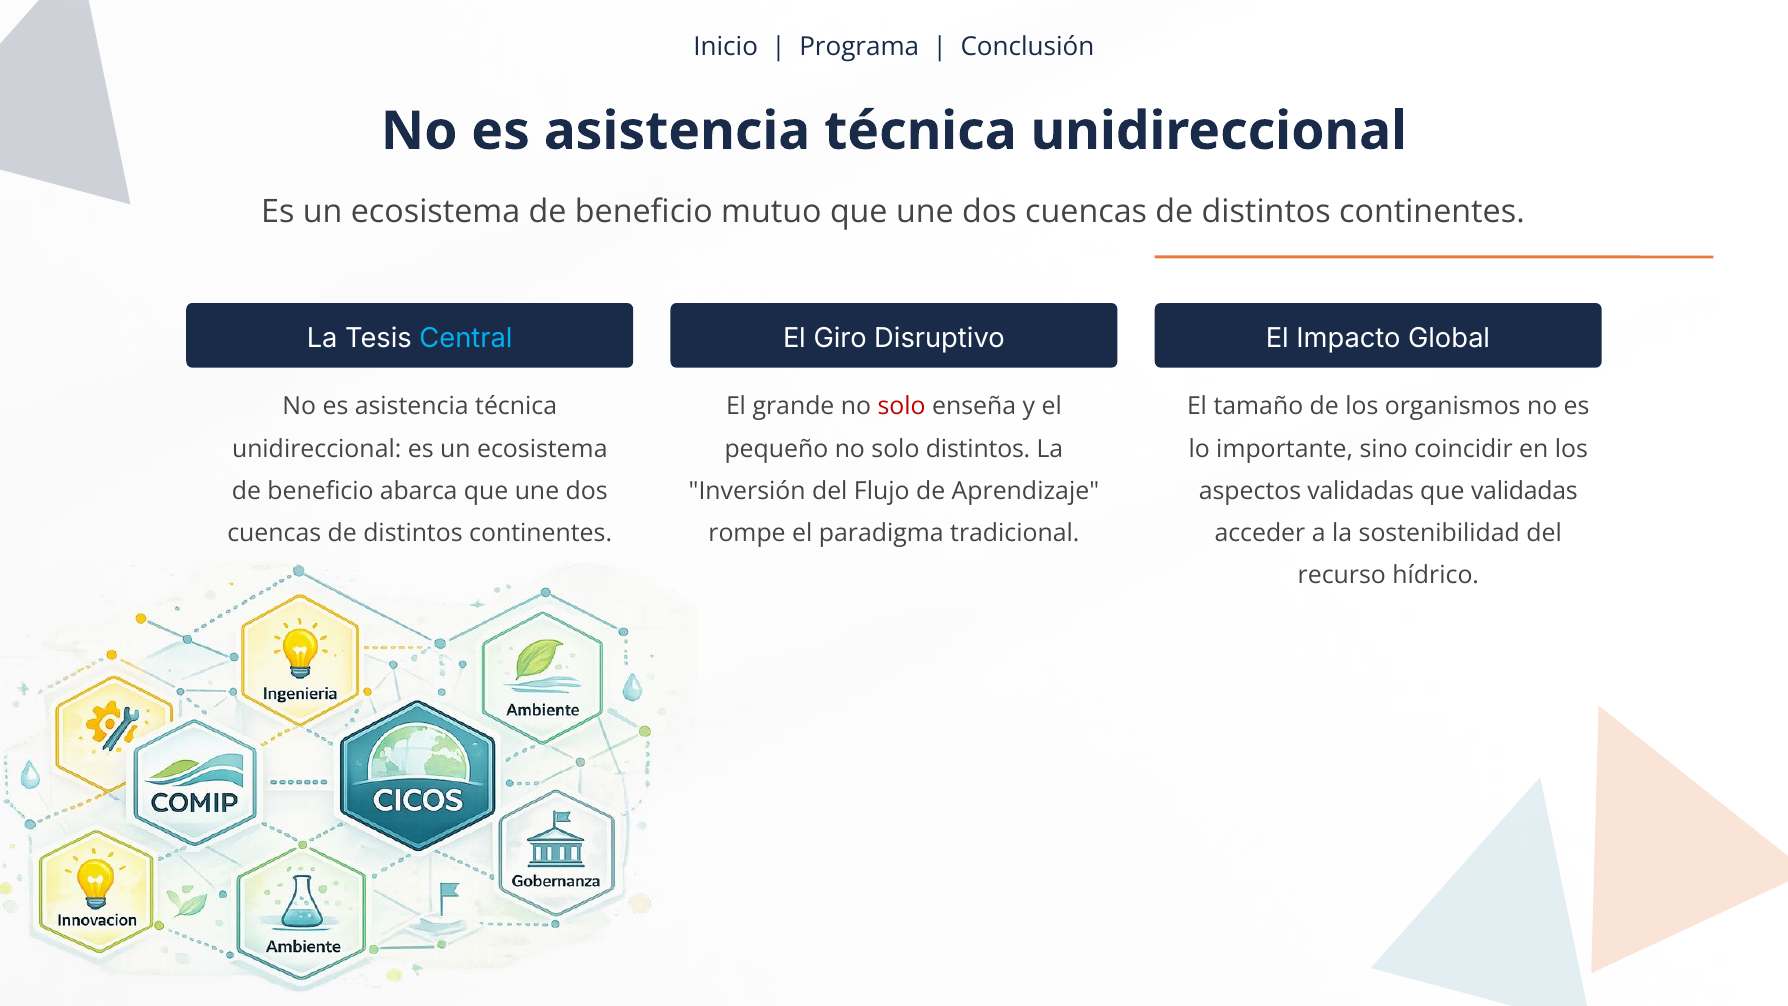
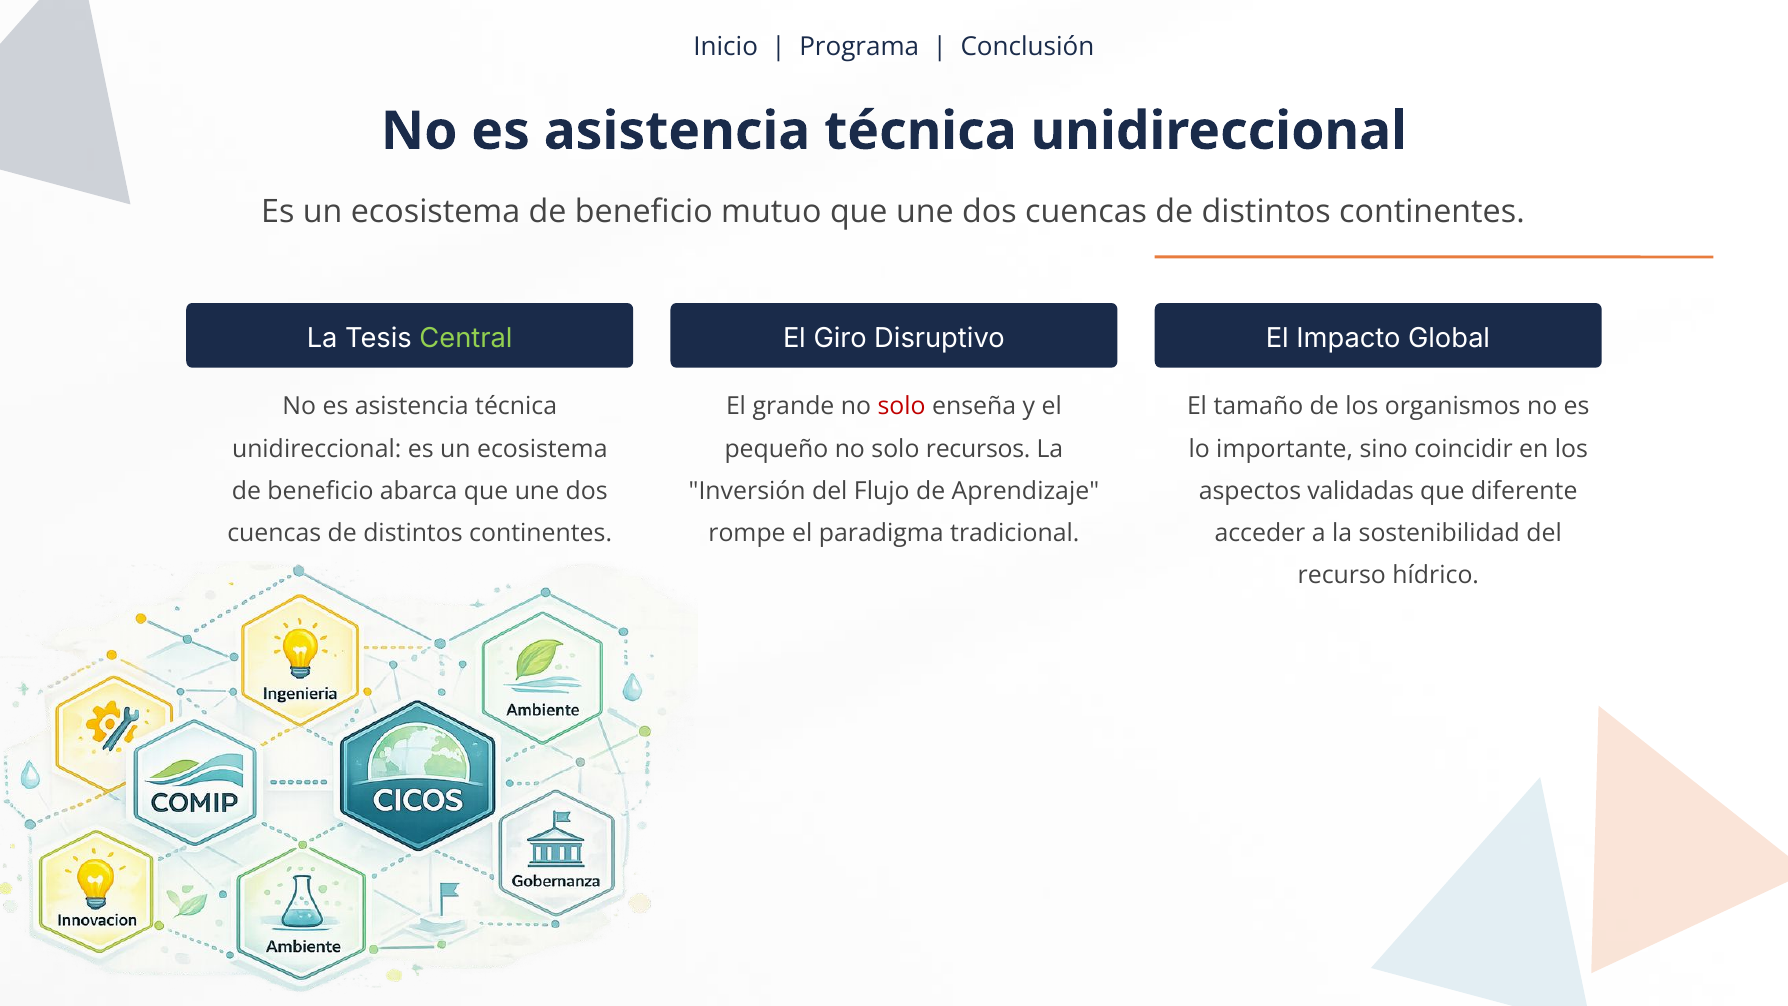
Central colour: light blue -> light green
solo distintos: distintos -> recursos
que validadas: validadas -> diferente
